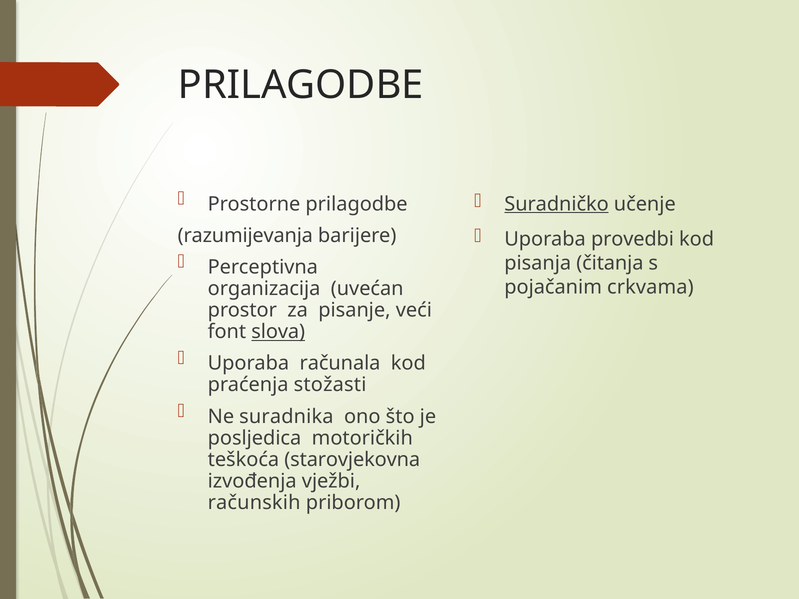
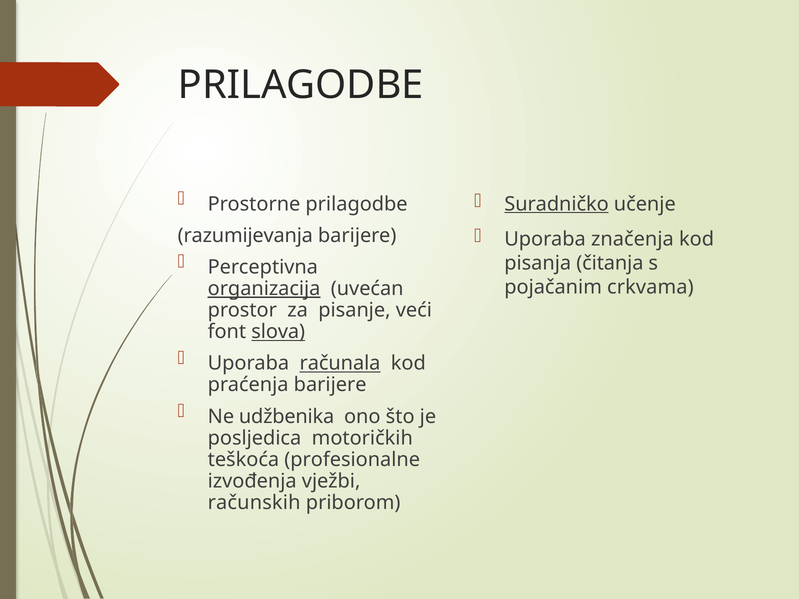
provedbi: provedbi -> značenja
organizacija underline: none -> present
računala underline: none -> present
praćenja stožasti: stožasti -> barijere
suradnika: suradnika -> udžbenika
starovjekovna: starovjekovna -> profesionalne
